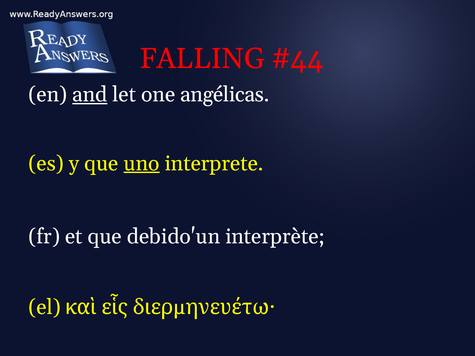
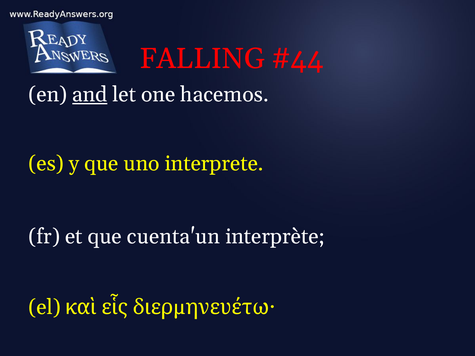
angélicas: angélicas -> hacemos
uno underline: present -> none
debido'un: debido'un -> cuenta'un
